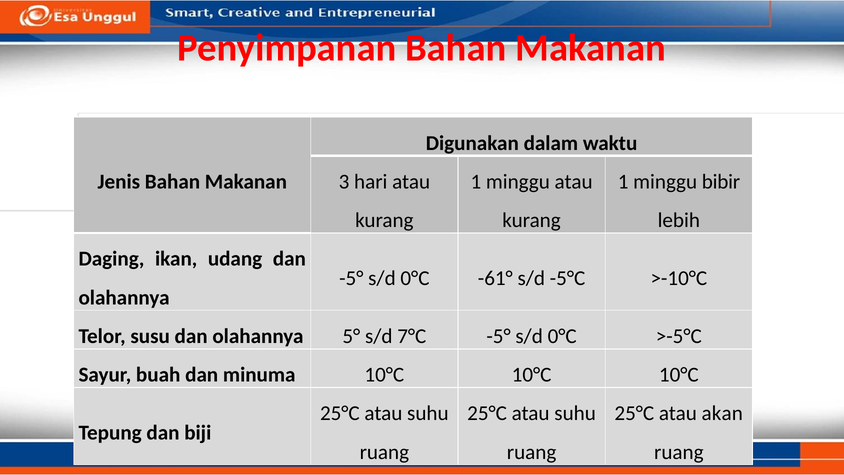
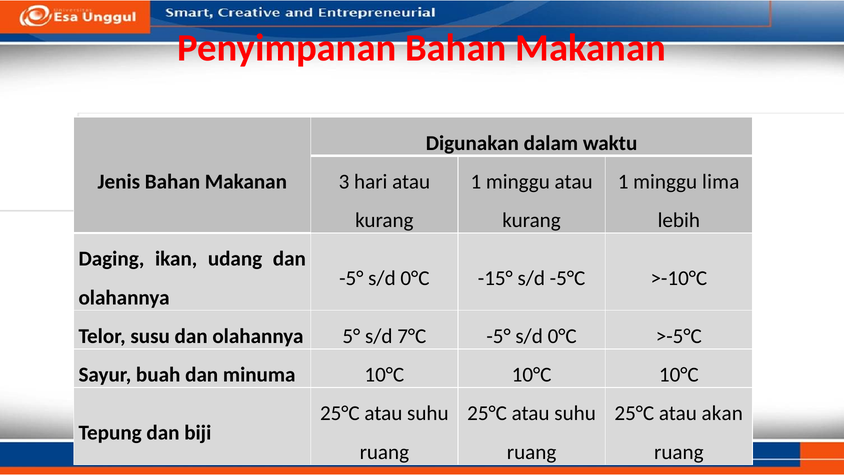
bibir: bibir -> lima
-61°: -61° -> -15°
